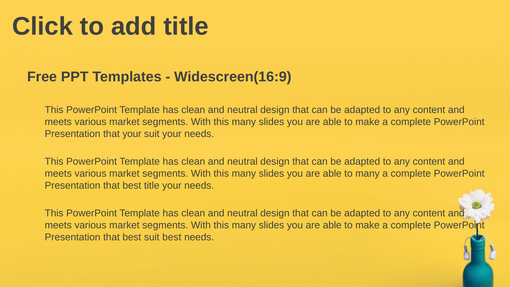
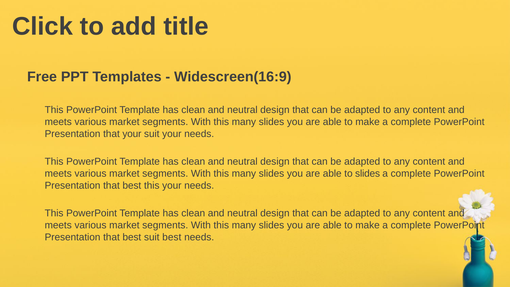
to many: many -> slides
best title: title -> this
